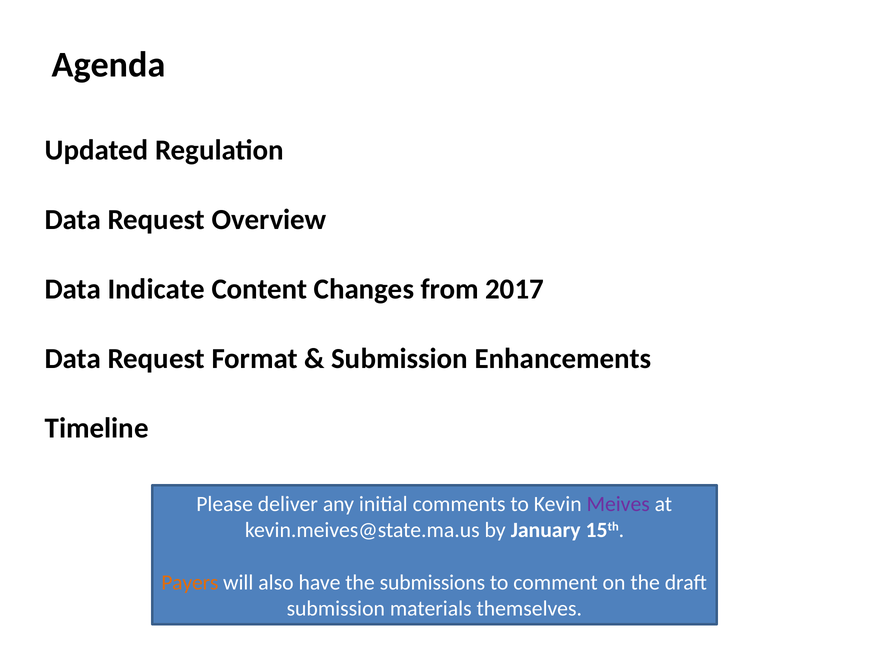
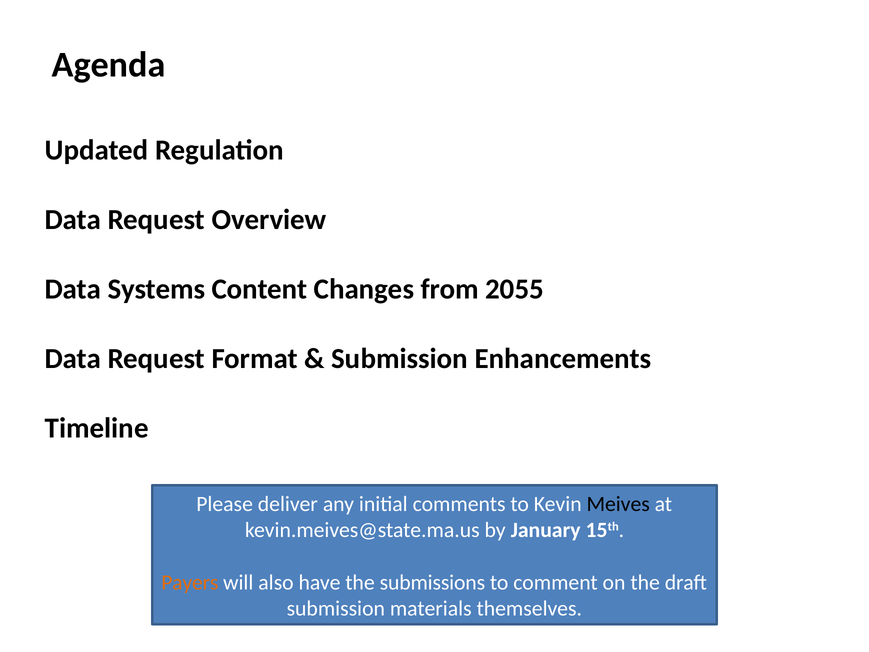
Indicate: Indicate -> Systems
2017: 2017 -> 2055
Meives colour: purple -> black
